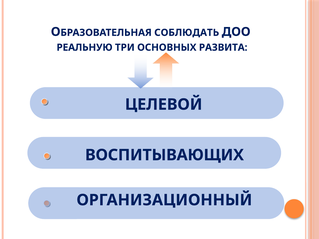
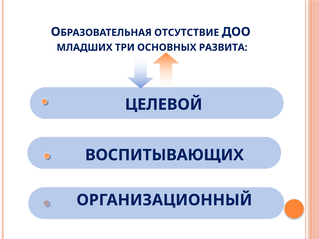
СОБЛЮДАТЬ: СОБЛЮДАТЬ -> ОТСУТСТВИЕ
РЕАЛЬНУЮ: РЕАЛЬНУЮ -> МЛАДШИХ
